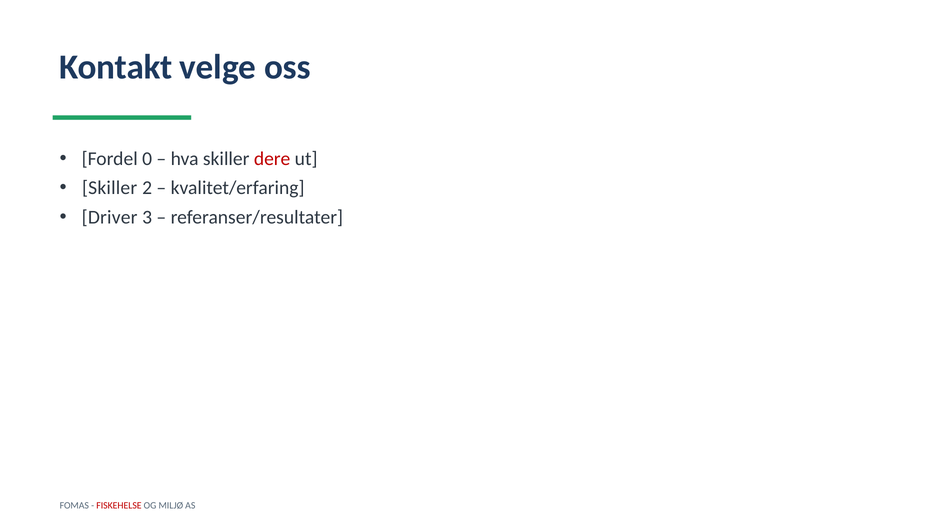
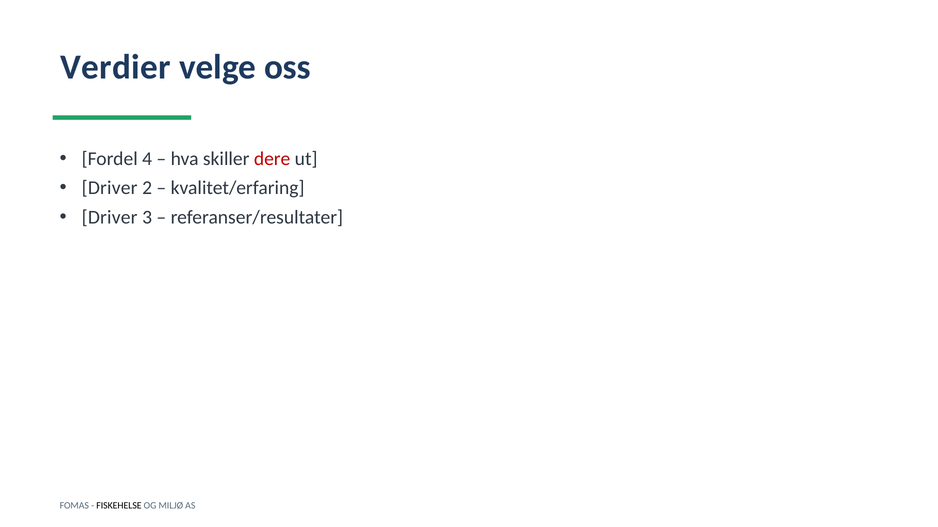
Kontakt: Kontakt -> Verdier
0: 0 -> 4
Skiller at (110, 188): Skiller -> Driver
FISKEHELSE colour: red -> black
